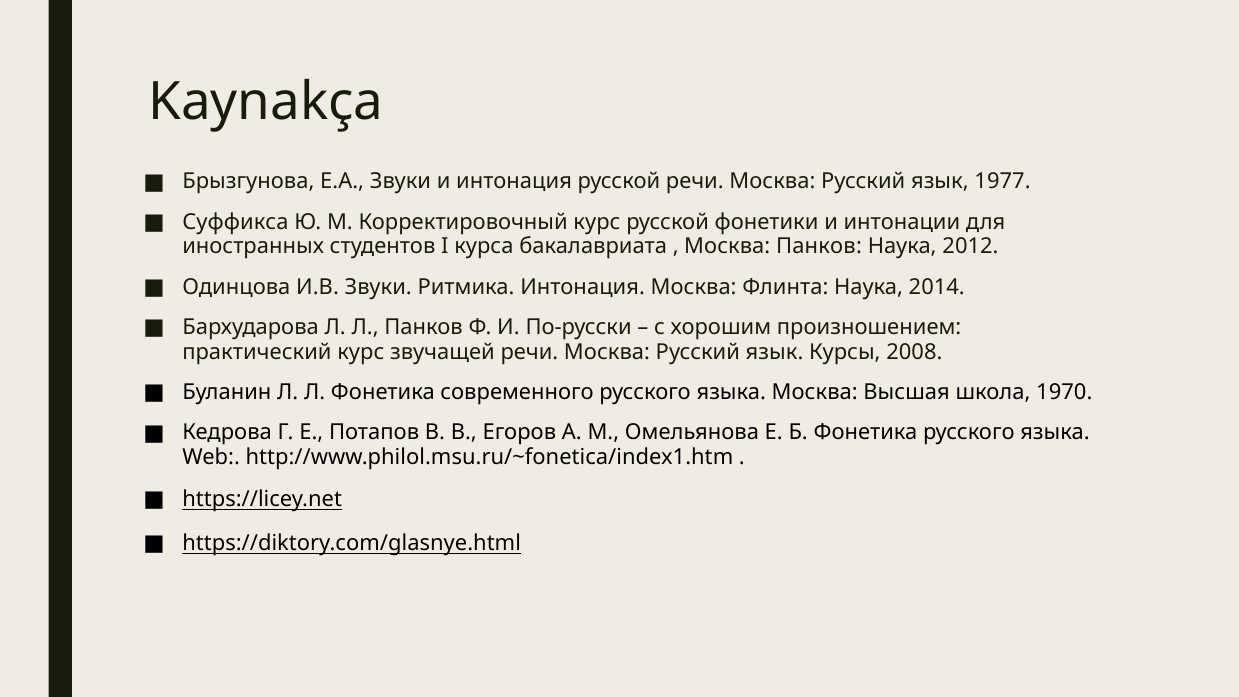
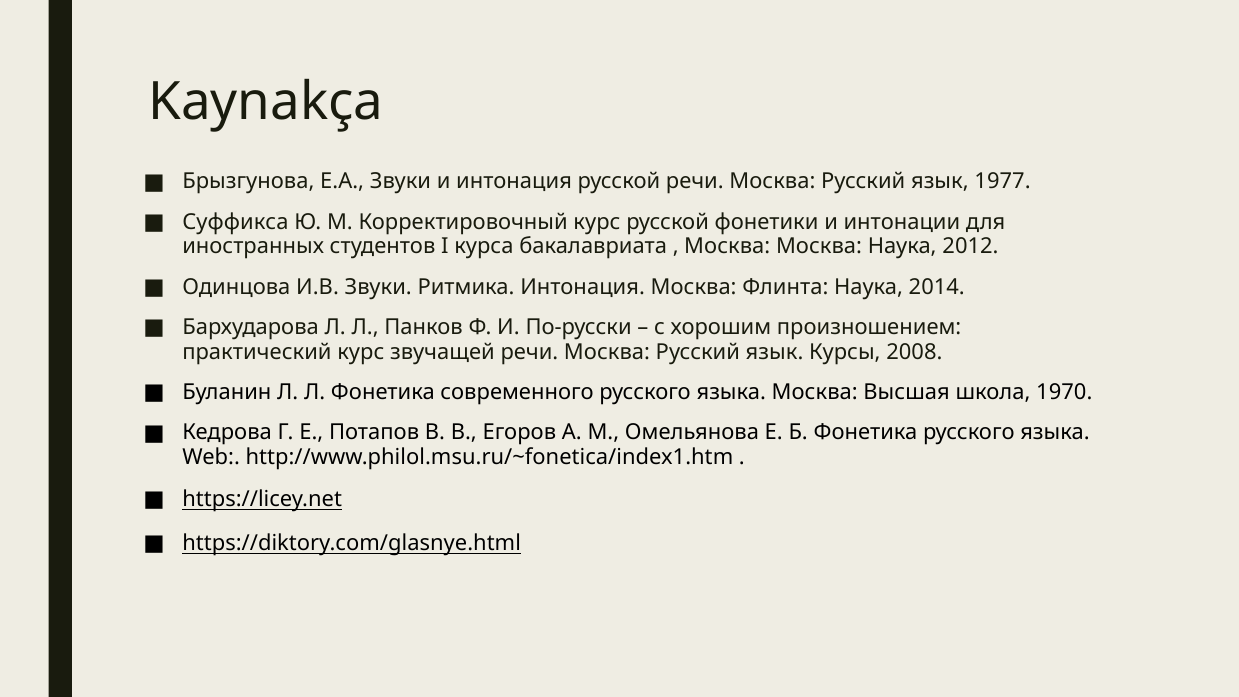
Москва Панков: Панков -> Москва
